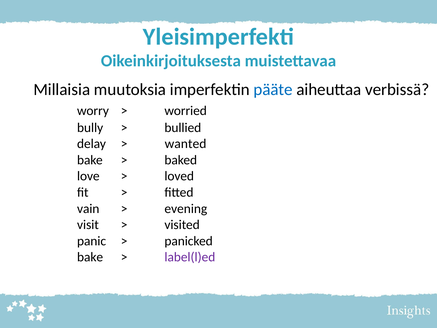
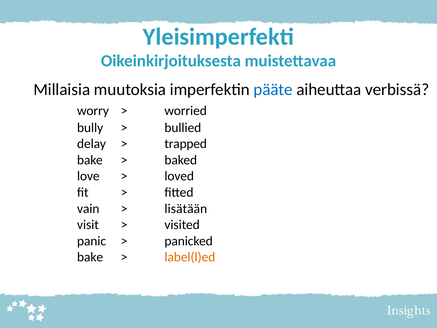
wanted: wanted -> trapped
evening: evening -> lisätään
label(l)ed colour: purple -> orange
